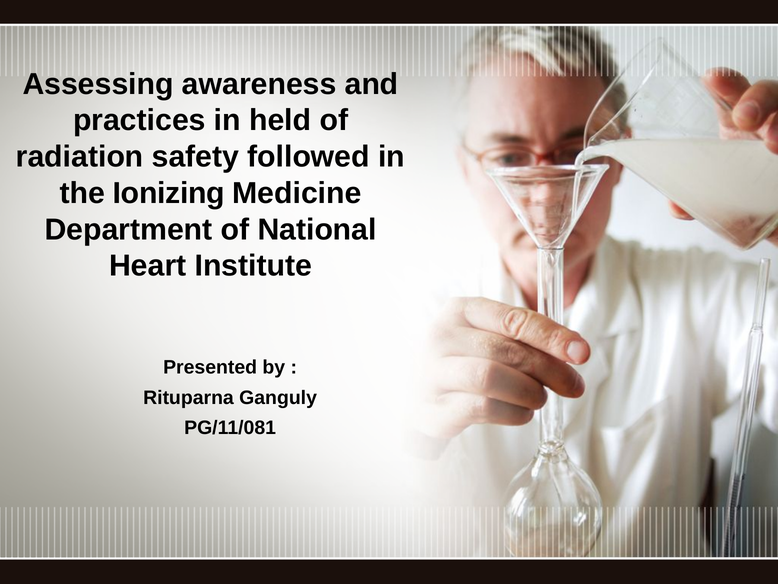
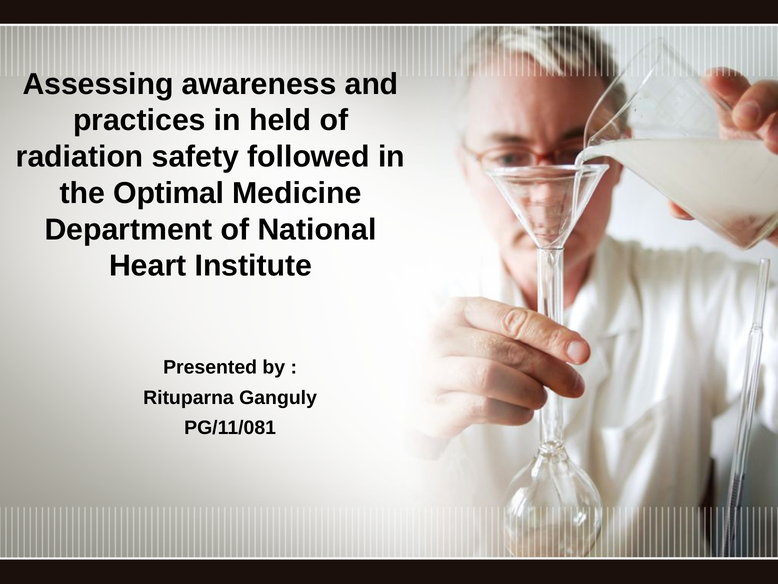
Ionizing: Ionizing -> Optimal
